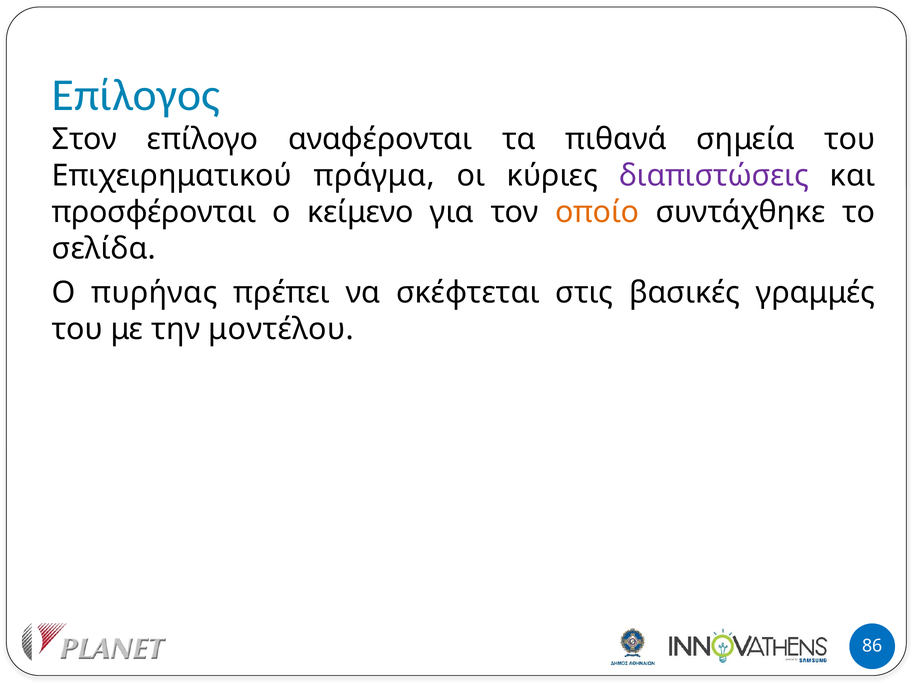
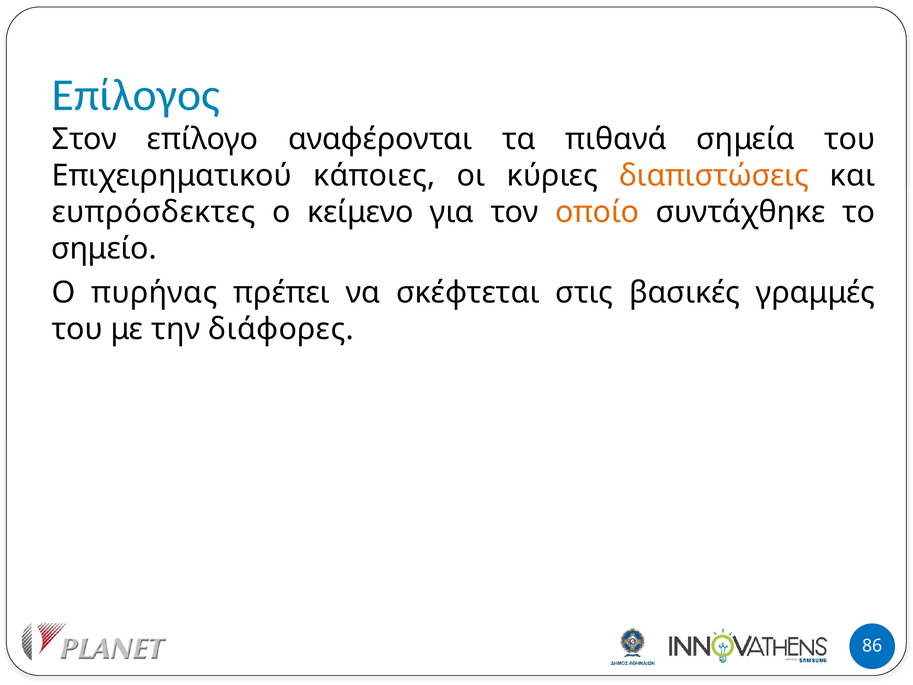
πράγμα: πράγμα -> κάποιες
διαπιστώσεις colour: purple -> orange
προσφέρονται: προσφέρονται -> ευπρόσδεκτες
σελίδα: σελίδα -> σημείο
μοντέλου: μοντέλου -> διάφορες
